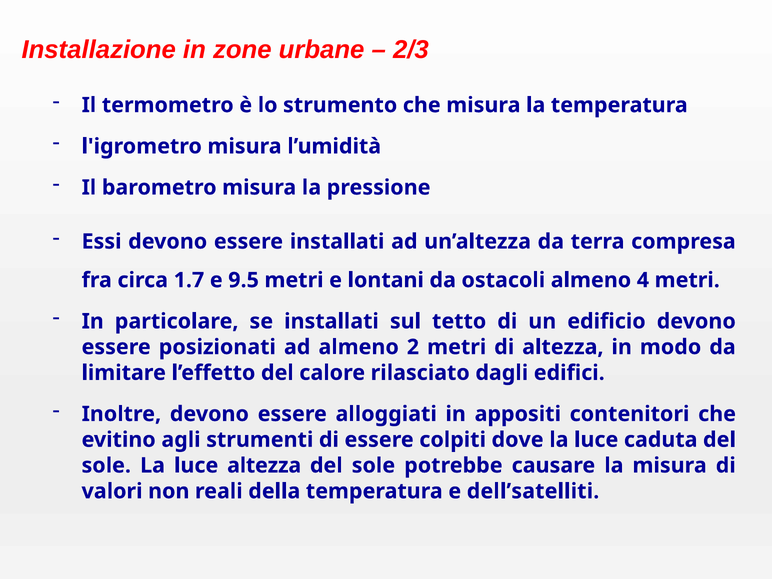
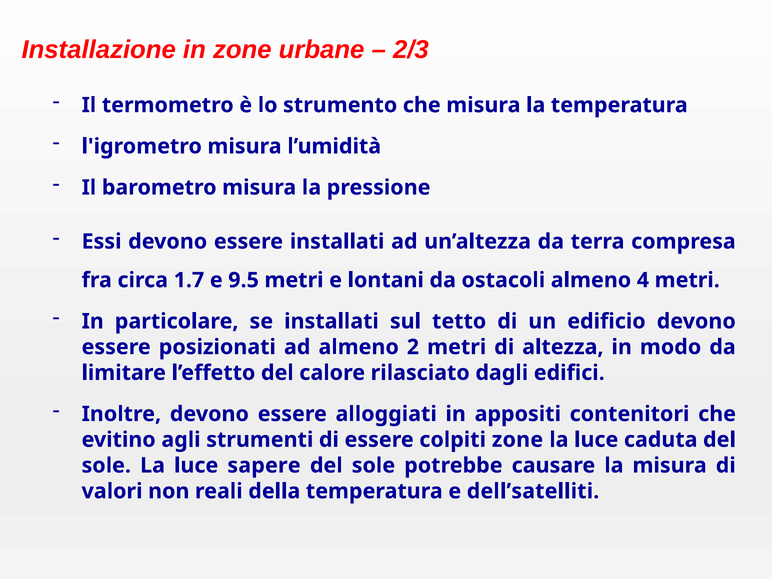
colpiti dove: dove -> zone
luce altezza: altezza -> sapere
